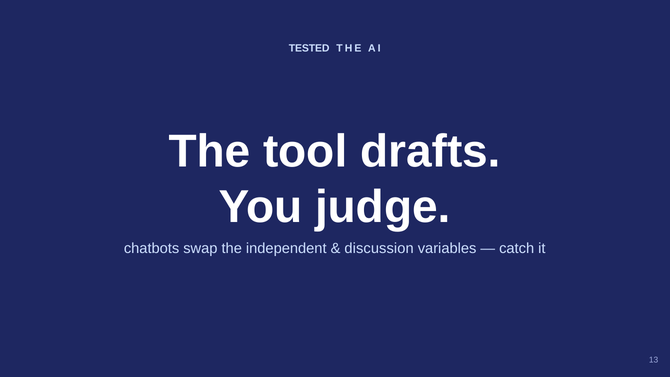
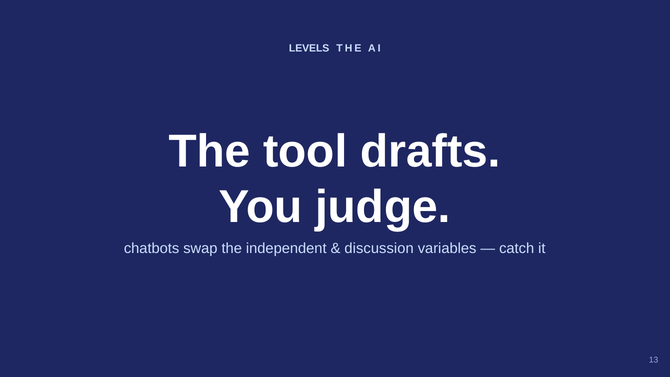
TESTED: TESTED -> LEVELS
